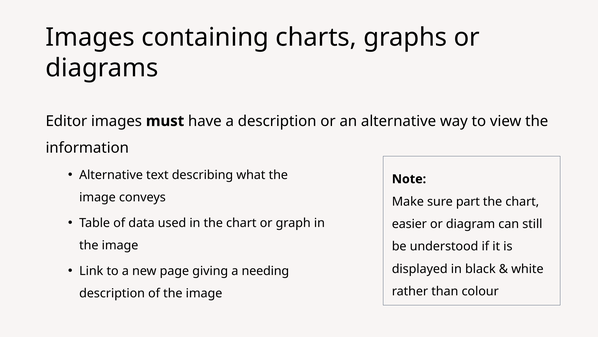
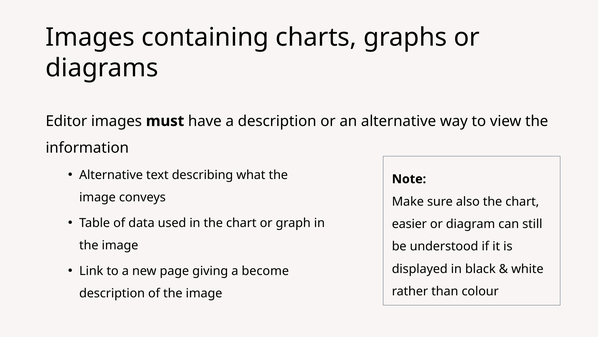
part: part -> also
needing: needing -> become
